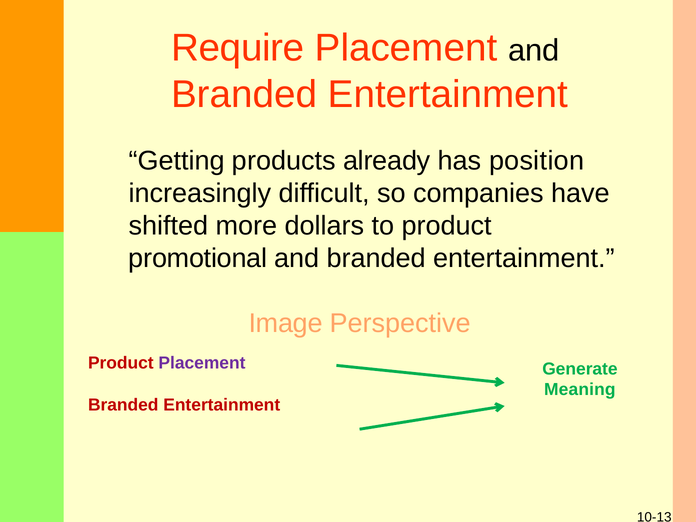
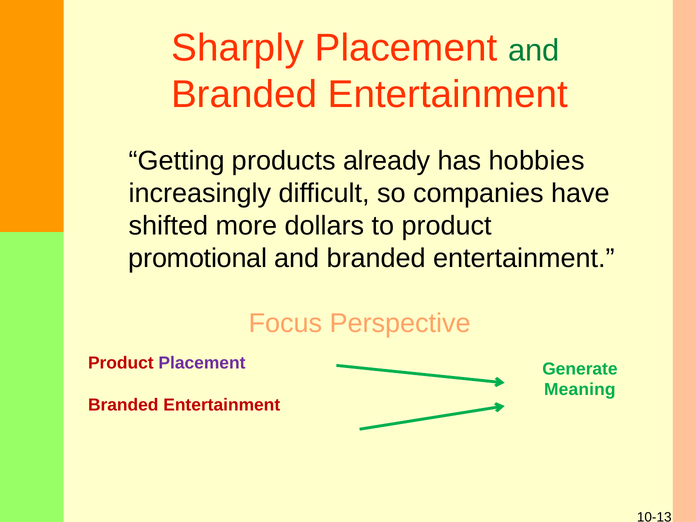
Require: Require -> Sharply
and at (534, 51) colour: black -> green
position: position -> hobbies
Image: Image -> Focus
